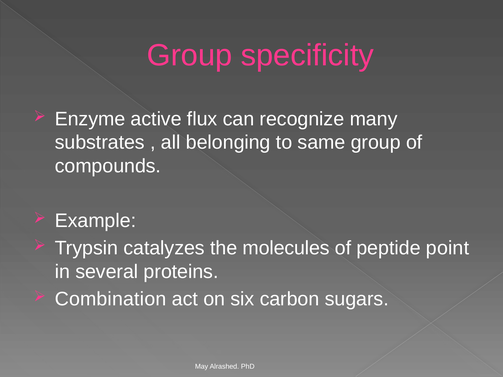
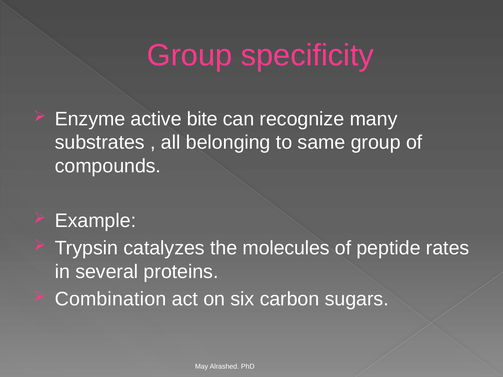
flux: flux -> bite
point: point -> rates
